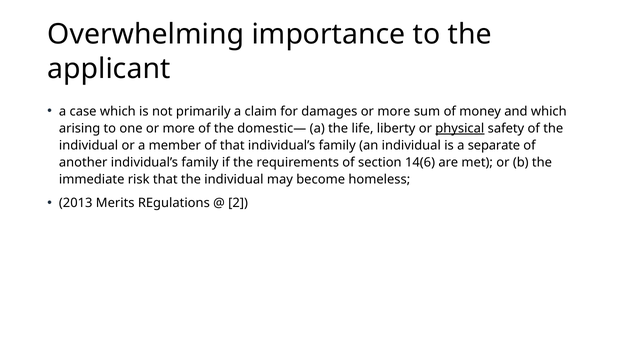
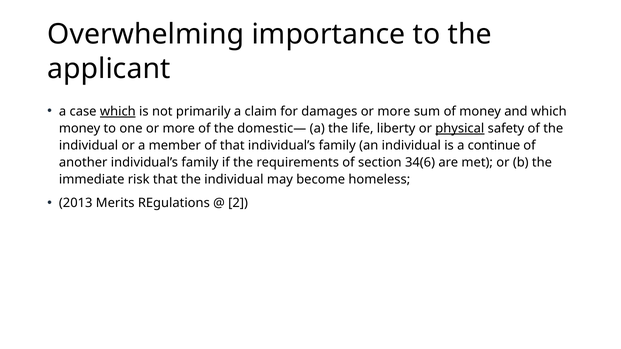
which at (118, 111) underline: none -> present
arising at (80, 129): arising -> money
separate: separate -> continue
14(6: 14(6 -> 34(6
